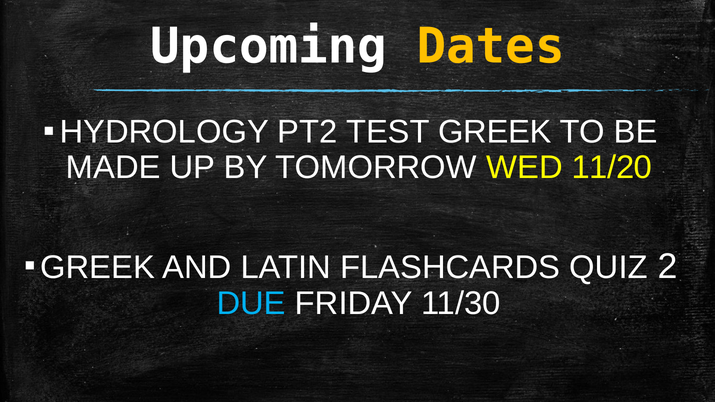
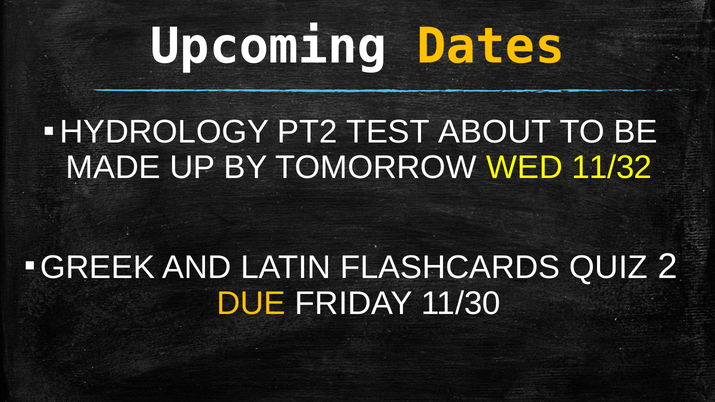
TEST GREEK: GREEK -> ABOUT
11/20: 11/20 -> 11/32
DUE colour: light blue -> yellow
